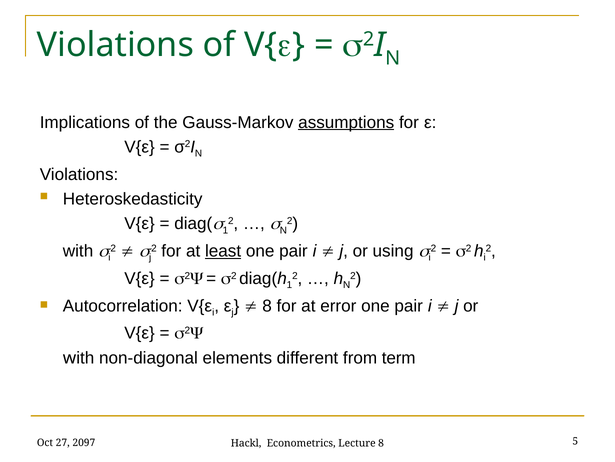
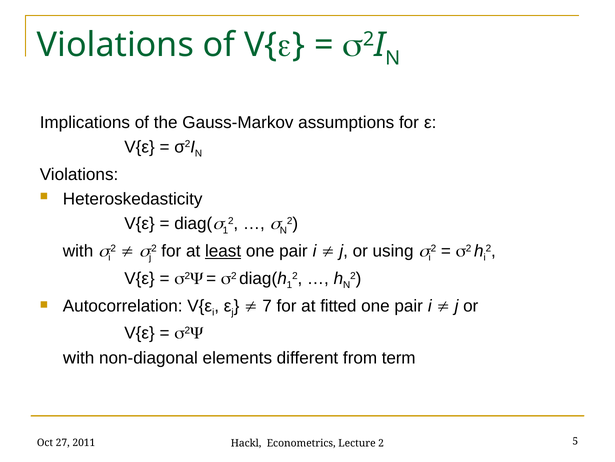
assumptions underline: present -> none
8 at (267, 305): 8 -> 7
error: error -> fitted
2097: 2097 -> 2011
Lecture 8: 8 -> 2
